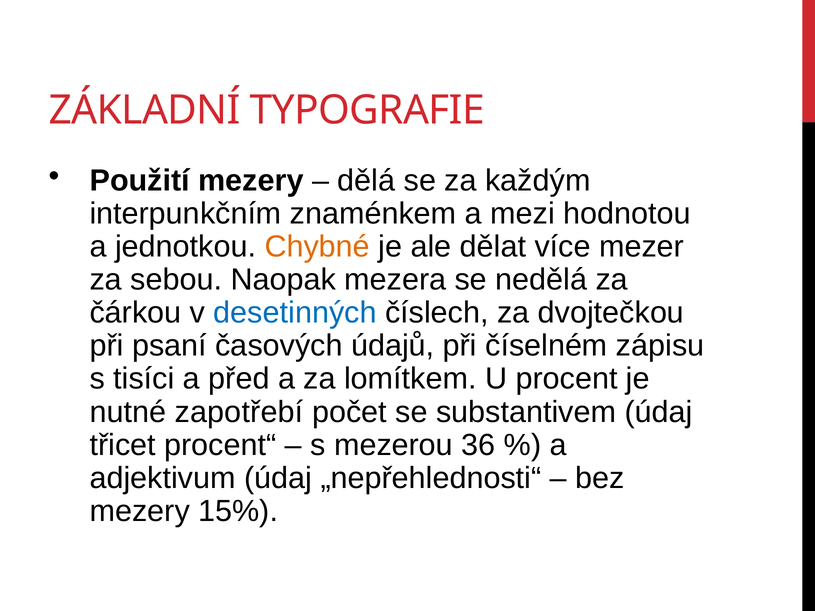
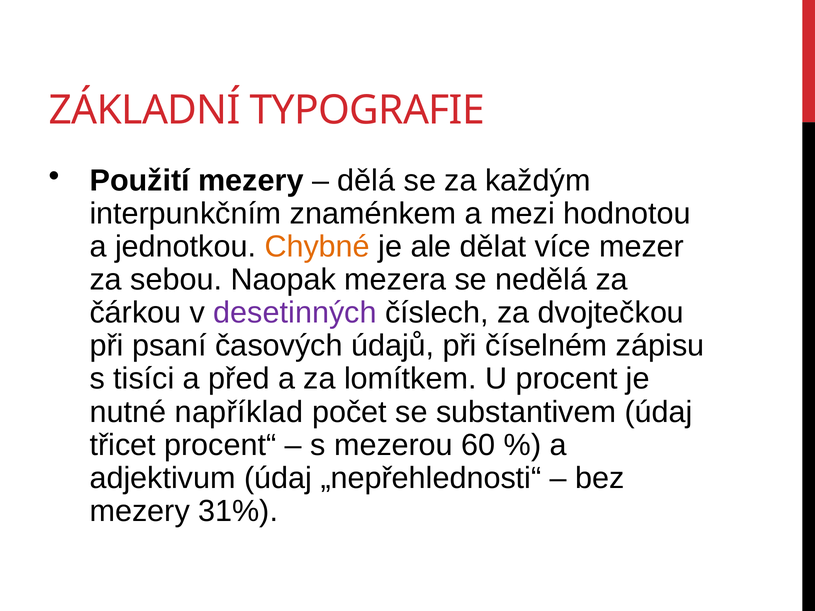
desetinných colour: blue -> purple
zapotřebí: zapotřebí -> například
36: 36 -> 60
15%: 15% -> 31%
